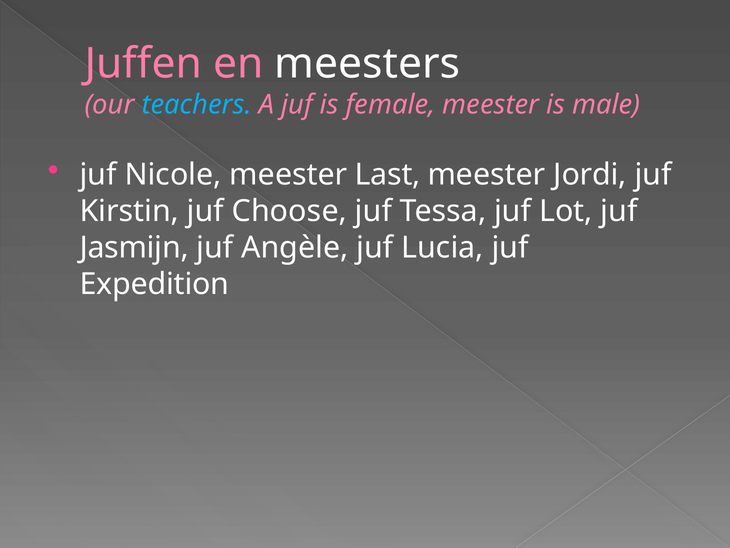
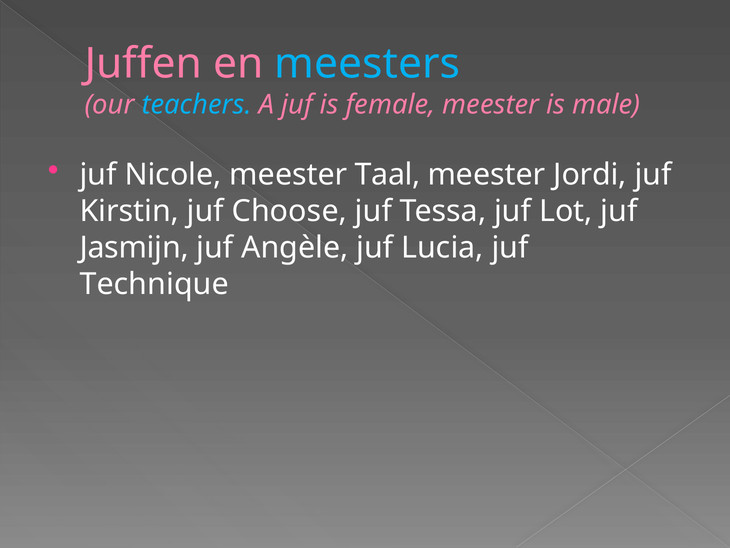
meesters colour: white -> light blue
Last: Last -> Taal
Expedition: Expedition -> Technique
